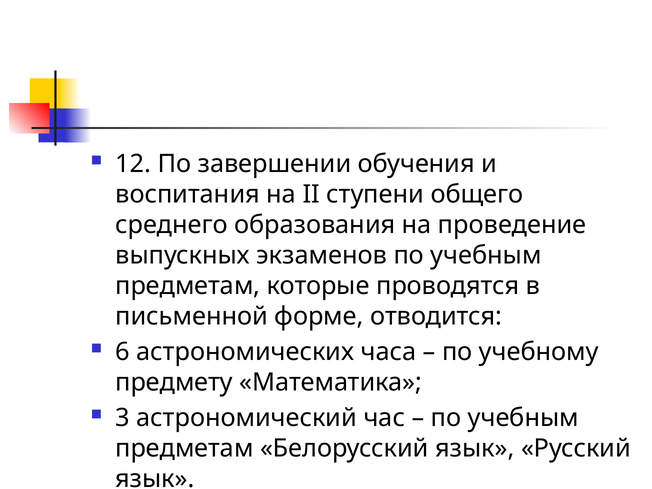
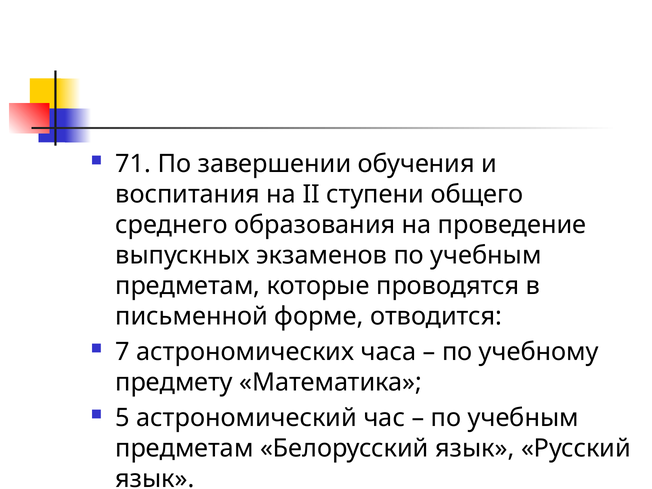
12: 12 -> 71
6: 6 -> 7
3: 3 -> 5
